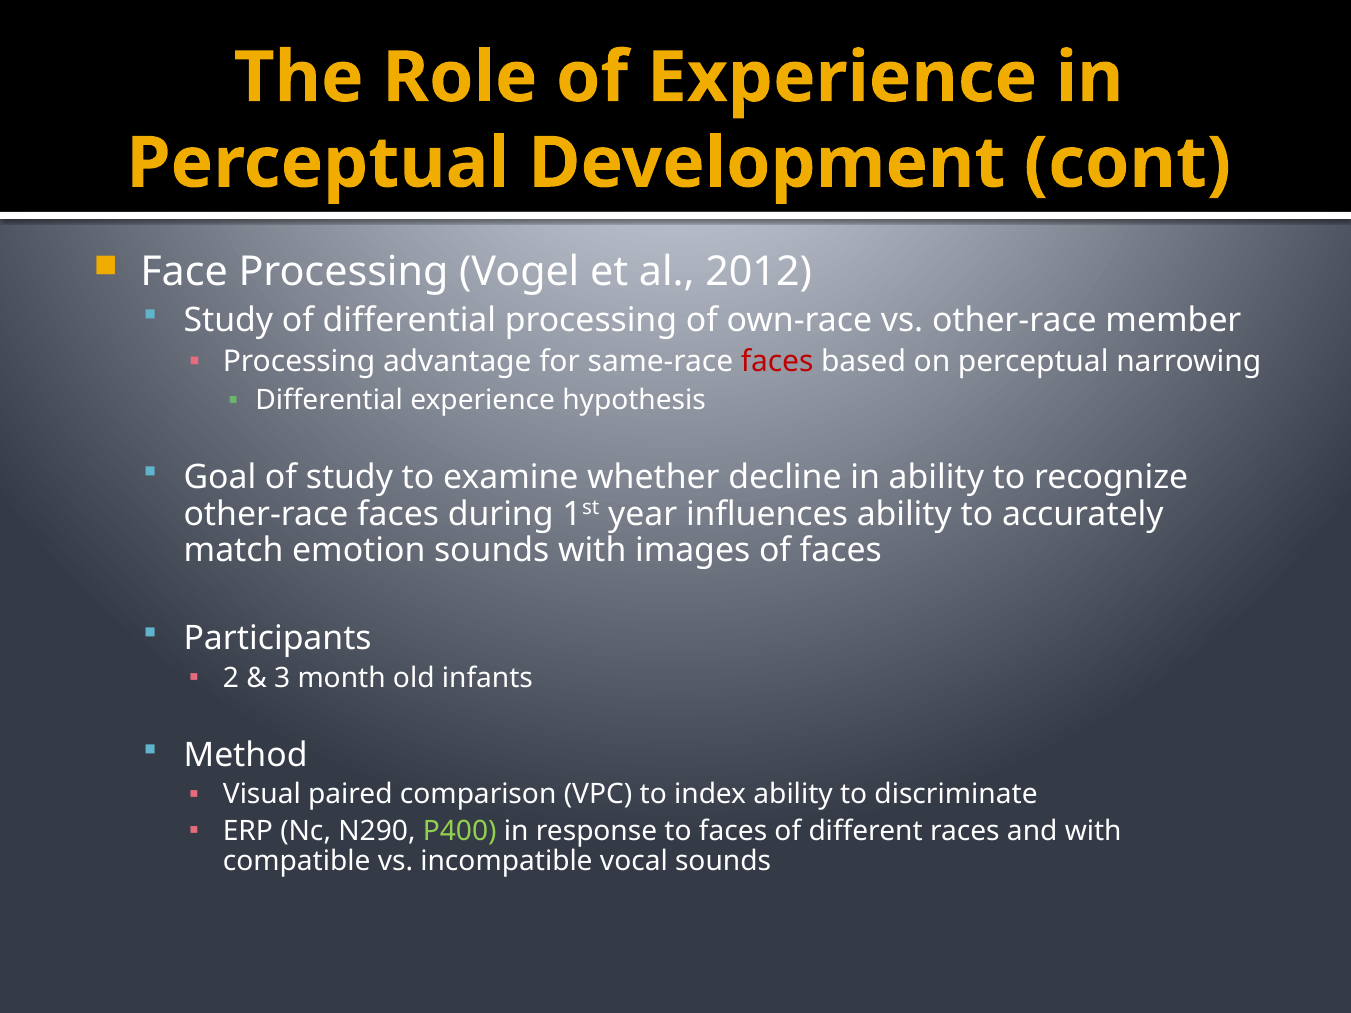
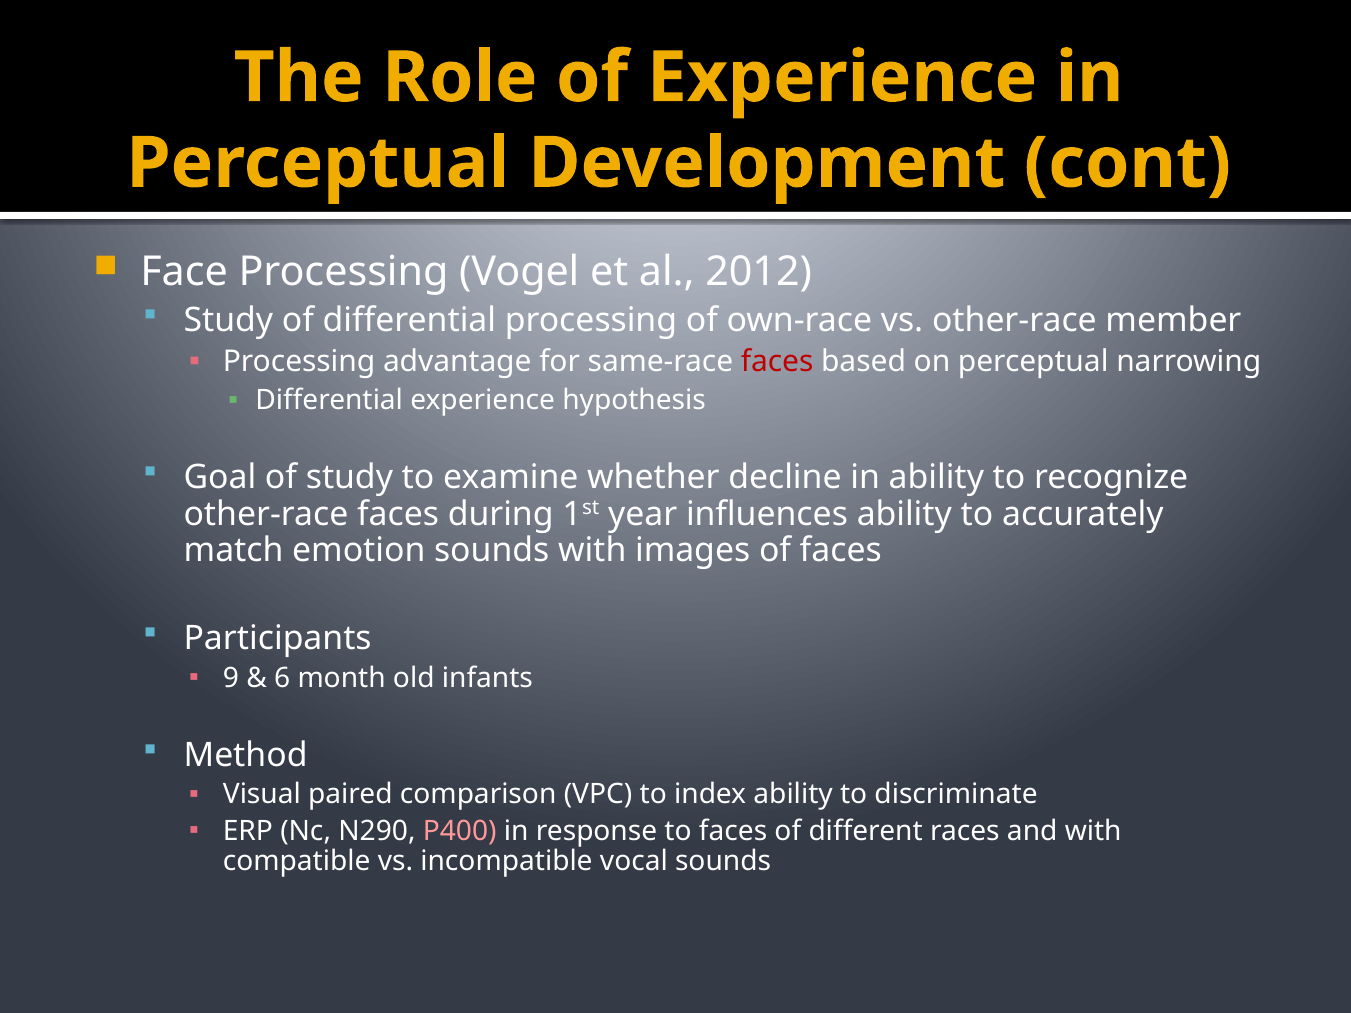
2: 2 -> 9
3: 3 -> 6
P400 colour: light green -> pink
